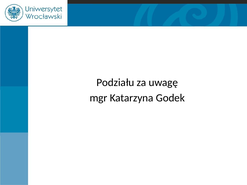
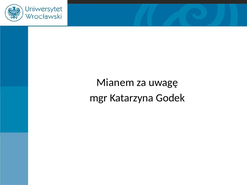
Podziału: Podziału -> Mianem
